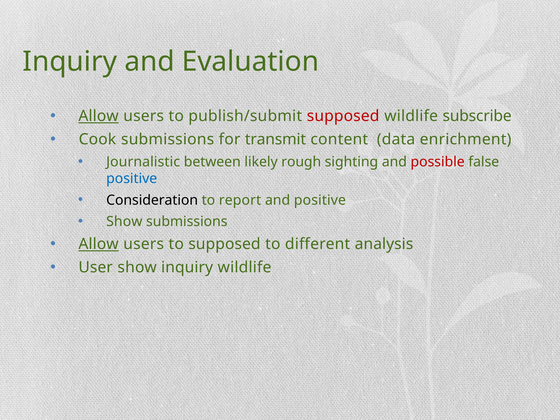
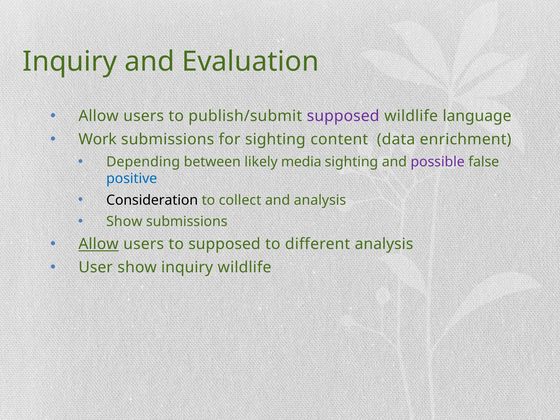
Allow at (99, 116) underline: present -> none
supposed at (343, 116) colour: red -> purple
subscribe: subscribe -> language
Cook: Cook -> Work
for transmit: transmit -> sighting
Journalistic: Journalistic -> Depending
rough: rough -> media
possible colour: red -> purple
report: report -> collect
and positive: positive -> analysis
